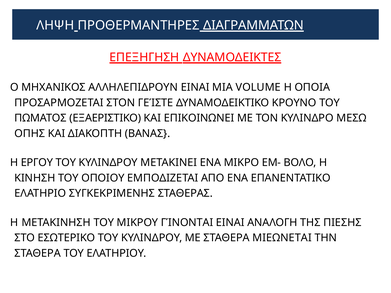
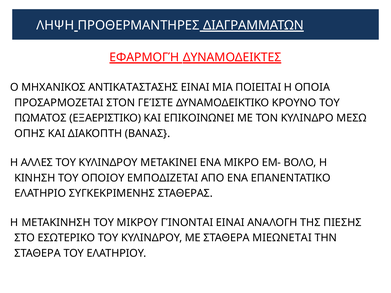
ΕΠΕΞΗΓΗΣΗ: ΕΠΕΞΗΓΗΣΗ -> ΕΦΑΡΜΟΓΉ
ΑΛΛΗΛΕΠΙΔΡΟΥΝ: ΑΛΛΗΛΕΠΙΔΡΟΥΝ -> ΑΝΤΙΚΑΤΑΣΤΑΣΗΣ
VOLUME: VOLUME -> ΠΟΙΕΙΤΑΙ
ΕΡΓΟΥ: ΕΡΓΟΥ -> ΑΛΛΕΣ
